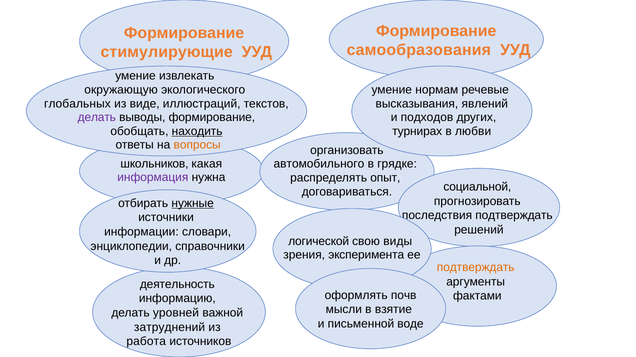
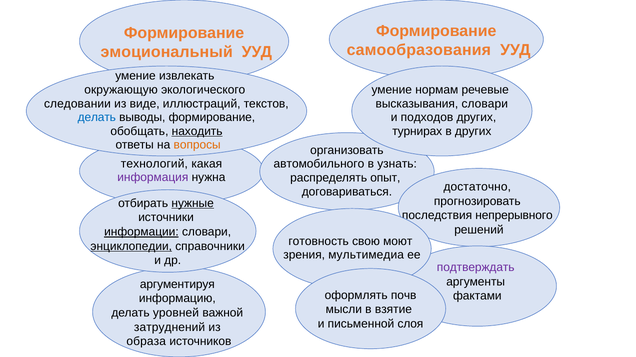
стимулирующие: стимулирующие -> эмоциональный
глобальных: глобальных -> следовании
высказывания явлений: явлений -> словари
делать at (97, 118) colour: purple -> blue
в любви: любви -> других
школьников: школьников -> технологий
грядке: грядке -> узнать
социальной: социальной -> достаточно
подтверждать at (514, 216): подтверждать -> непрерывного
информации underline: none -> present
логической: логической -> готовность
виды: виды -> моют
энциклопедии underline: none -> present
эксперимента: эксперимента -> мультимедиа
подтверждать at (476, 268) colour: orange -> purple
деятельность: деятельность -> аргументируя
воде: воде -> слоя
работа: работа -> образа
